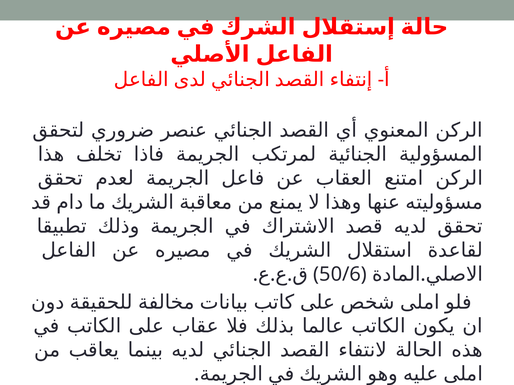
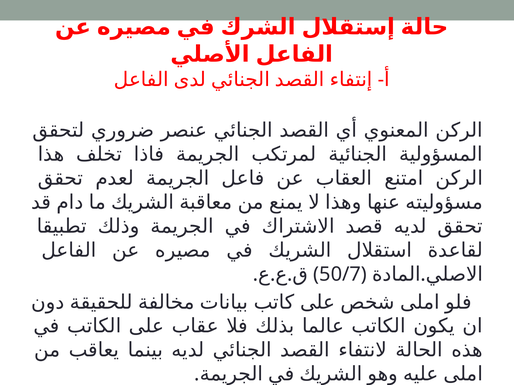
50/6: 50/6 -> 50/7
